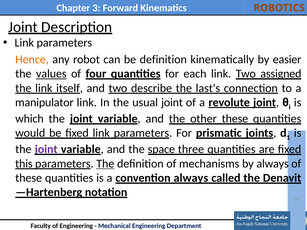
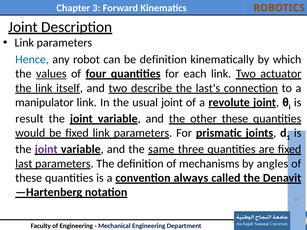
Hence colour: orange -> blue
easier: easier -> which
assigned: assigned -> actuator
which: which -> result
space: space -> same
this: this -> last
The at (105, 164) underline: present -> none
by always: always -> angles
